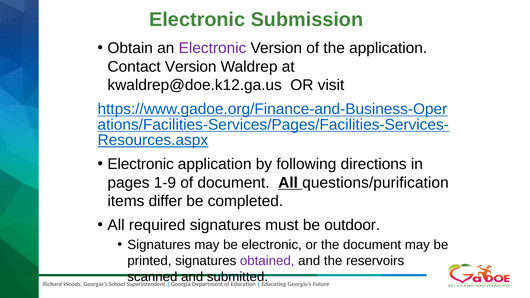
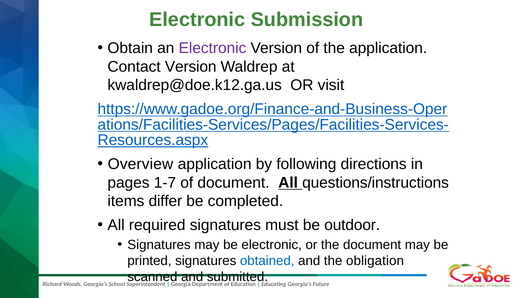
Electronic at (141, 164): Electronic -> Overview
1-9: 1-9 -> 1-7
questions/purification: questions/purification -> questions/instructions
obtained colour: purple -> blue
reservoirs: reservoirs -> obligation
